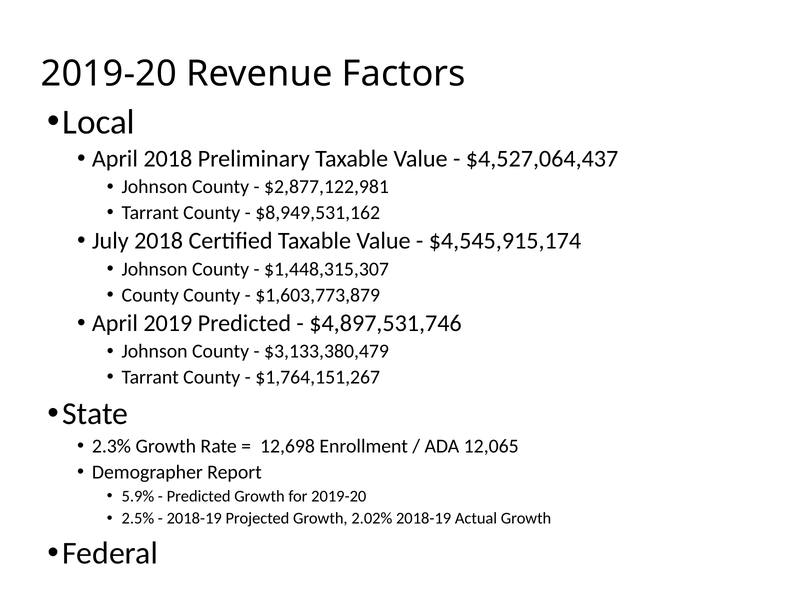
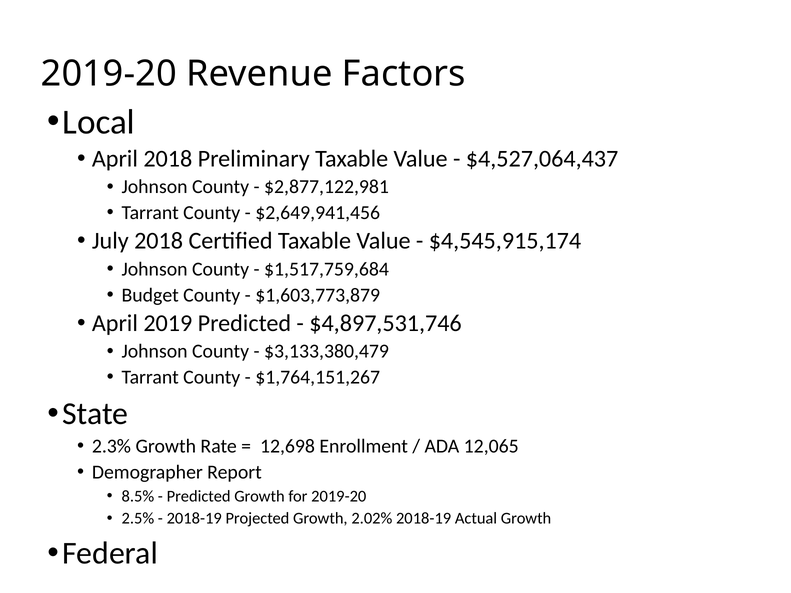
$8,949,531,162: $8,949,531,162 -> $2,649,941,456
$1,448,315,307: $1,448,315,307 -> $1,517,759,684
County at (150, 295): County -> Budget
5.9%: 5.9% -> 8.5%
